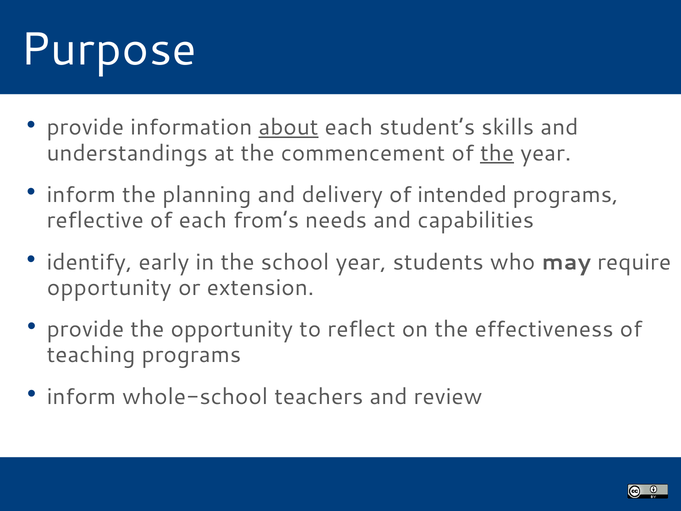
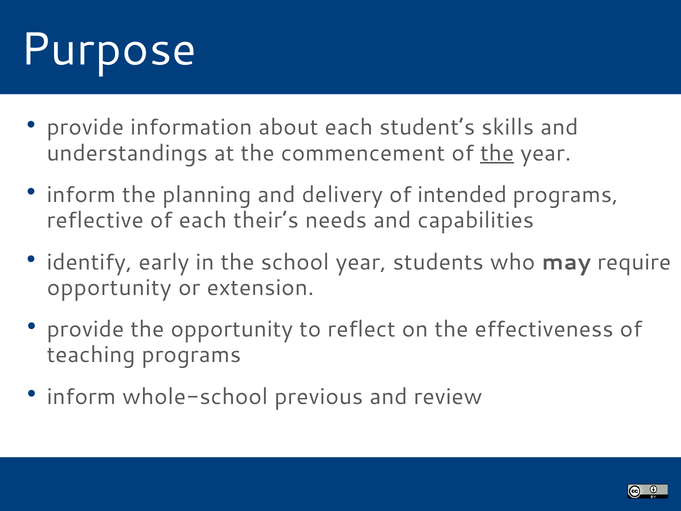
about underline: present -> none
from’s: from’s -> their’s
teachers: teachers -> previous
